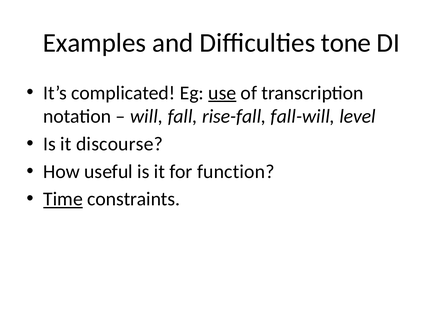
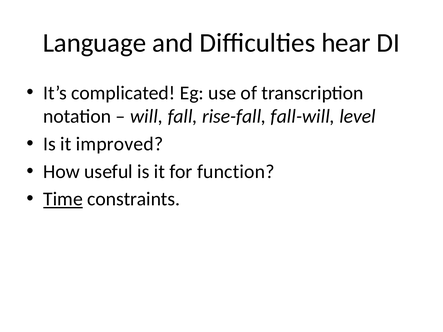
Examples: Examples -> Language
tone: tone -> hear
use underline: present -> none
discourse: discourse -> improved
